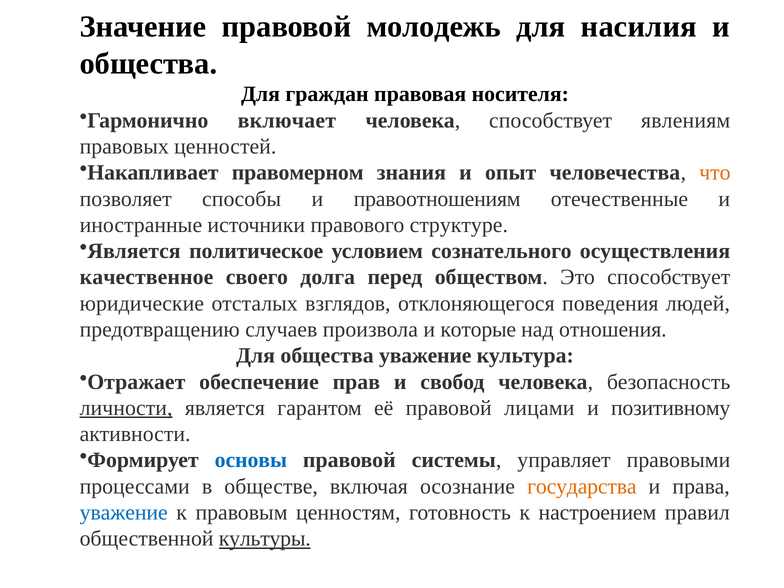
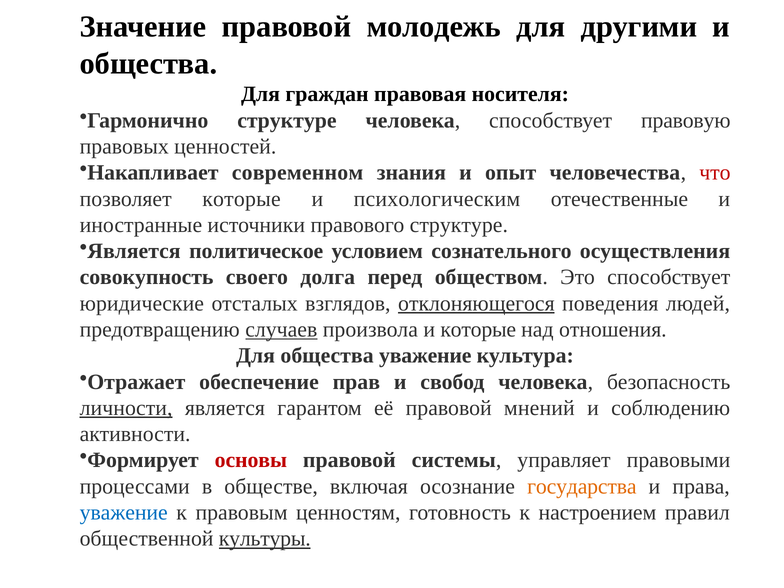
насилия: насилия -> другими
Гармонично включает: включает -> структуре
явлениям: явлениям -> правовую
правомерном: правомерном -> современном
что colour: orange -> red
позволяет способы: способы -> которые
правоотношениям: правоотношениям -> психологическим
качественное: качественное -> совокупность
отклоняющегося underline: none -> present
случаев underline: none -> present
лицами: лицами -> мнений
позитивному: позитивному -> соблюдению
основы colour: blue -> red
